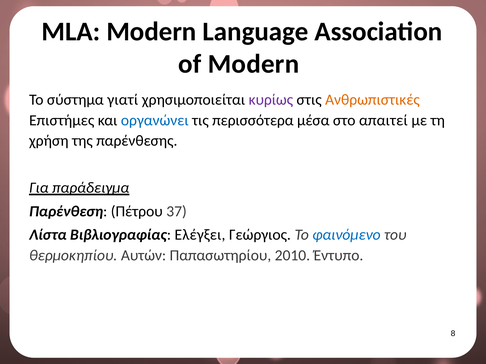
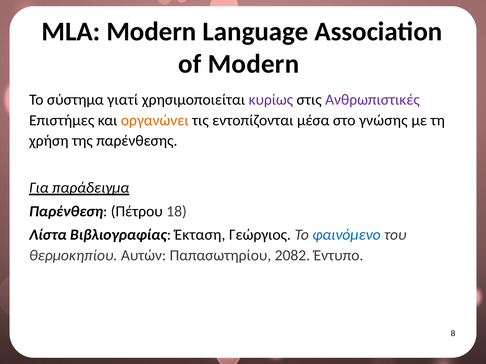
Ανθρωπιστικές colour: orange -> purple
οργανώνει colour: blue -> orange
περισσότερα: περισσότερα -> εντοπίζονται
απαιτεί: απαιτεί -> γνώσης
37: 37 -> 18
Ελέγξει: Ελέγξει -> Έκταση
2010: 2010 -> 2082
